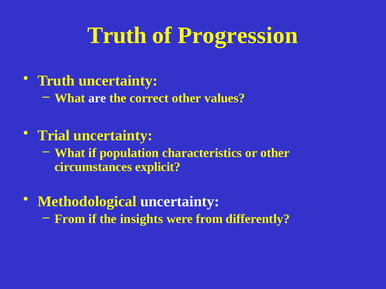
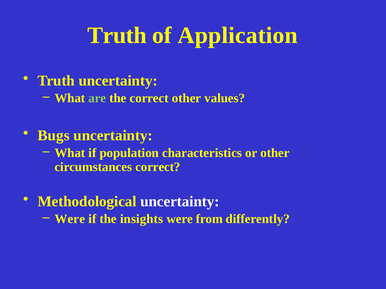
Progression: Progression -> Application
are colour: white -> light green
Trial: Trial -> Bugs
circumstances explicit: explicit -> correct
From at (70, 219): From -> Were
